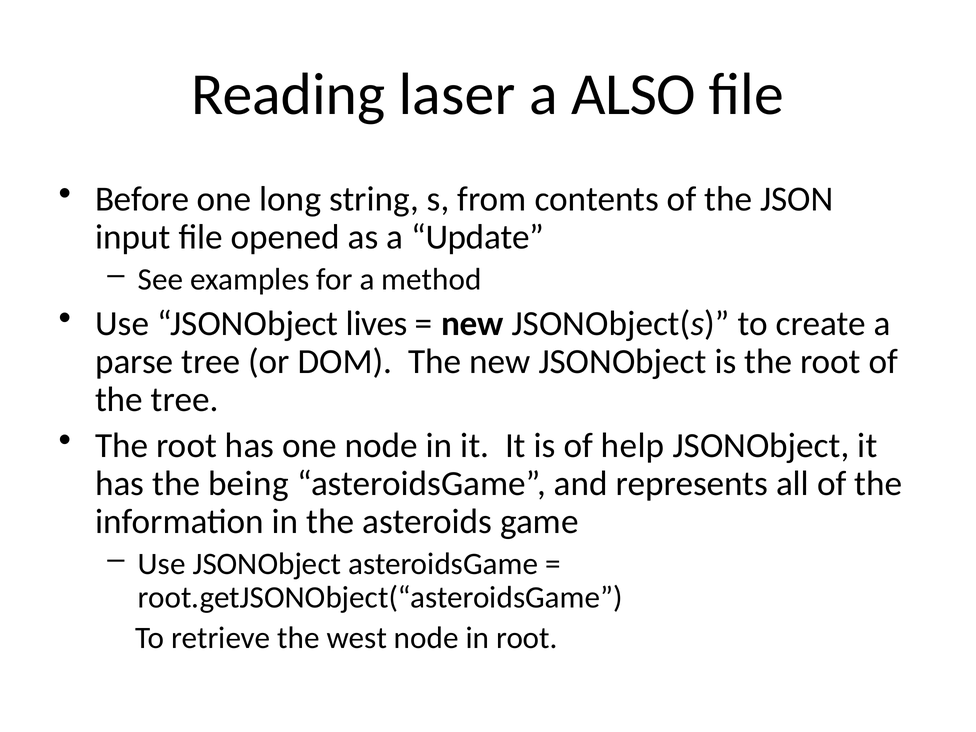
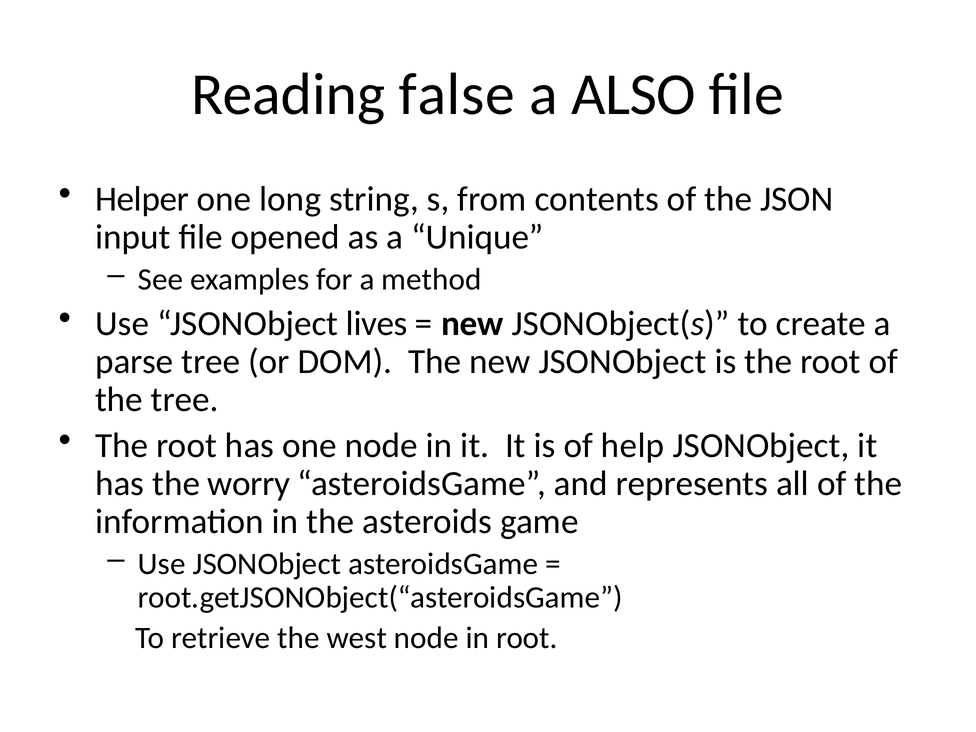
laser: laser -> false
Before: Before -> Helper
Update: Update -> Unique
being: being -> worry
